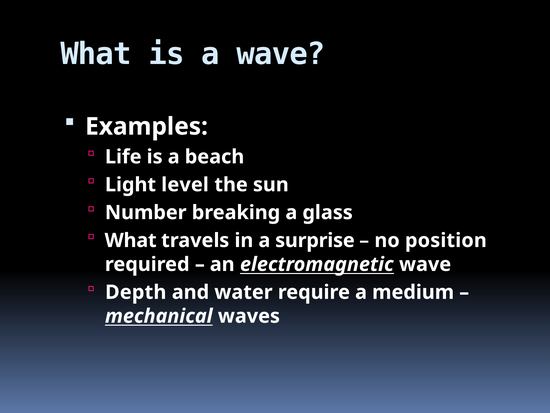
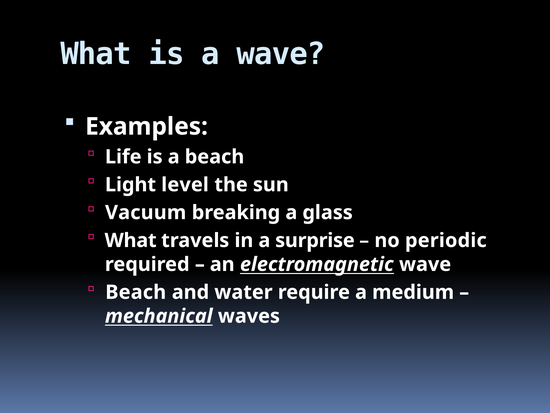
Number: Number -> Vacuum
position: position -> periodic
Depth at (136, 292): Depth -> Beach
